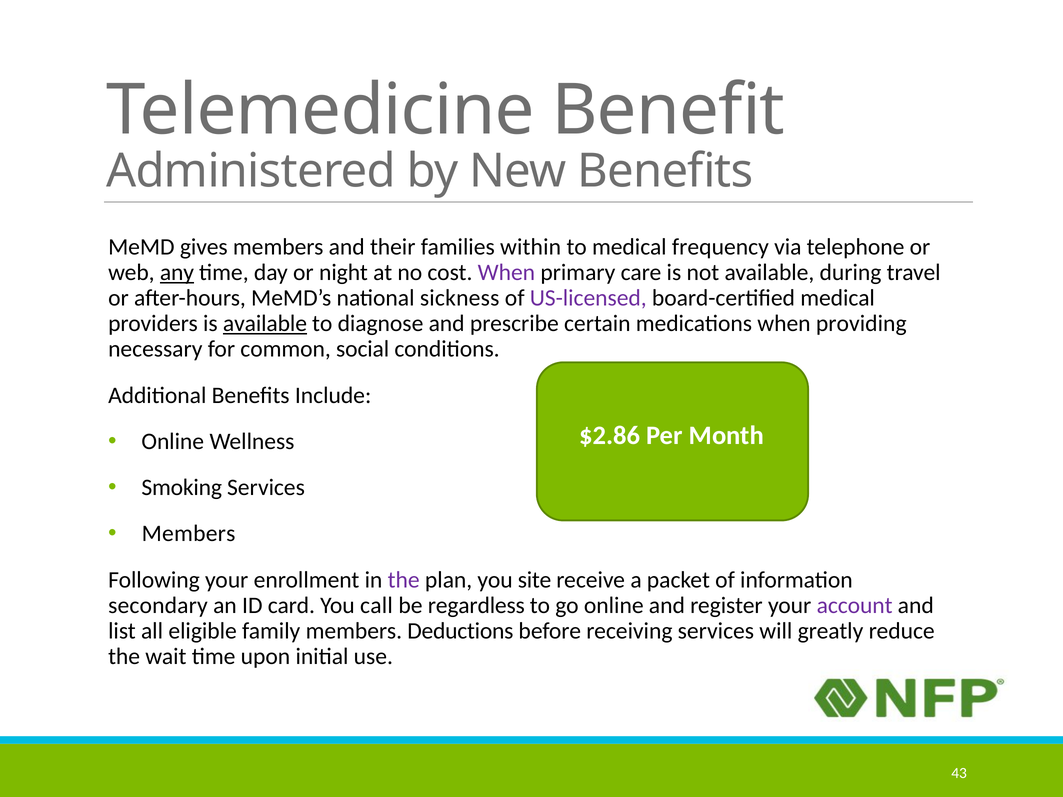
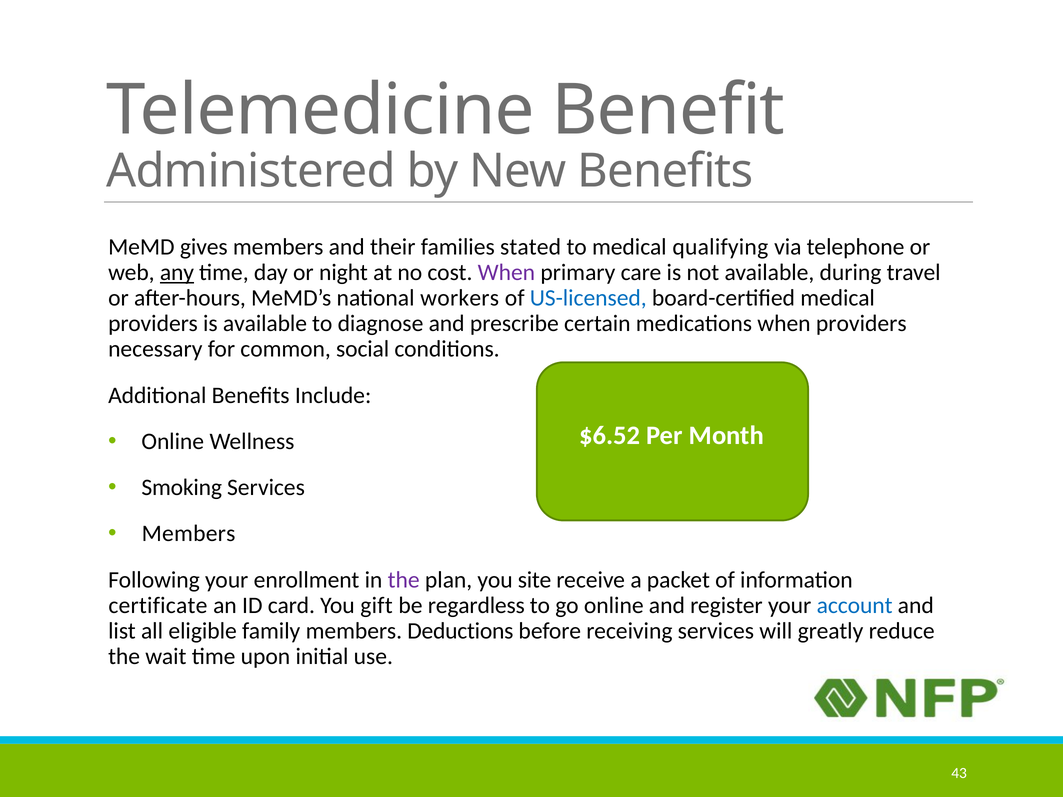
within: within -> stated
frequency: frequency -> qualifying
sickness: sickness -> workers
US-licensed colour: purple -> blue
available at (265, 324) underline: present -> none
when providing: providing -> providers
$2.86: $2.86 -> $6.52
secondary: secondary -> certificate
call: call -> gift
account colour: purple -> blue
